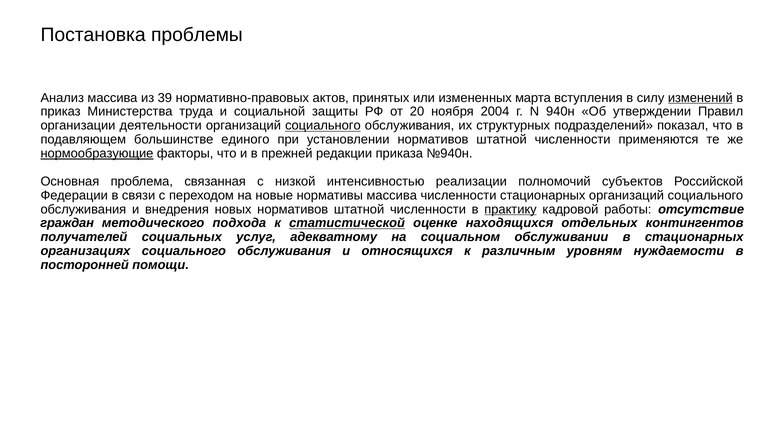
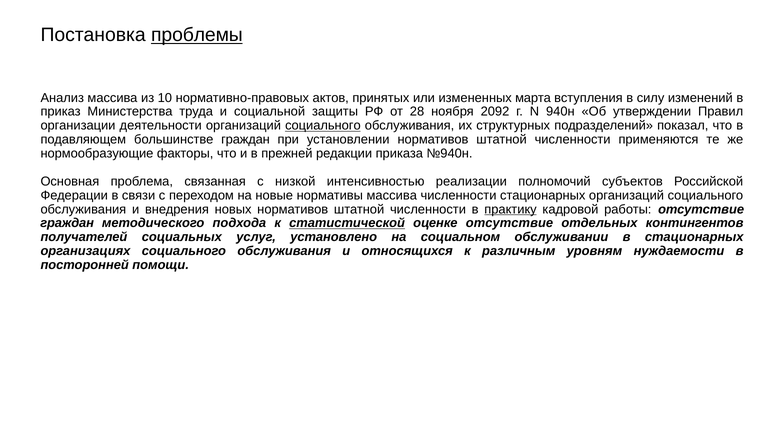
проблемы underline: none -> present
39: 39 -> 10
изменений underline: present -> none
20: 20 -> 28
2004: 2004 -> 2092
большинстве единого: единого -> граждан
нормообразующие underline: present -> none
оценке находящихся: находящихся -> отсутствие
адекватному: адекватному -> установлено
